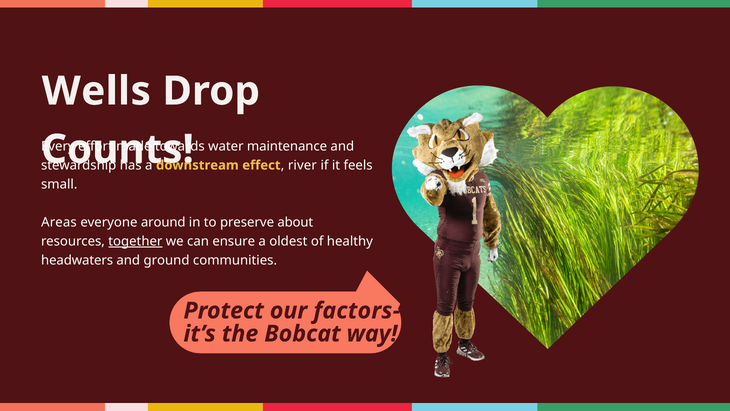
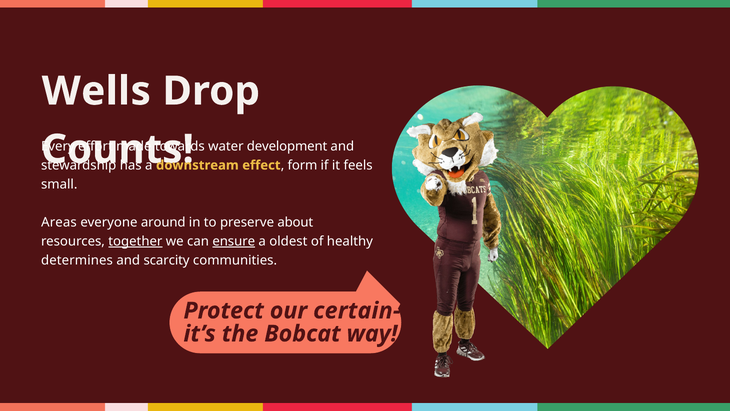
maintenance: maintenance -> development
river: river -> form
ensure underline: none -> present
headwaters: headwaters -> determines
ground: ground -> scarcity
factors-: factors- -> certain-
